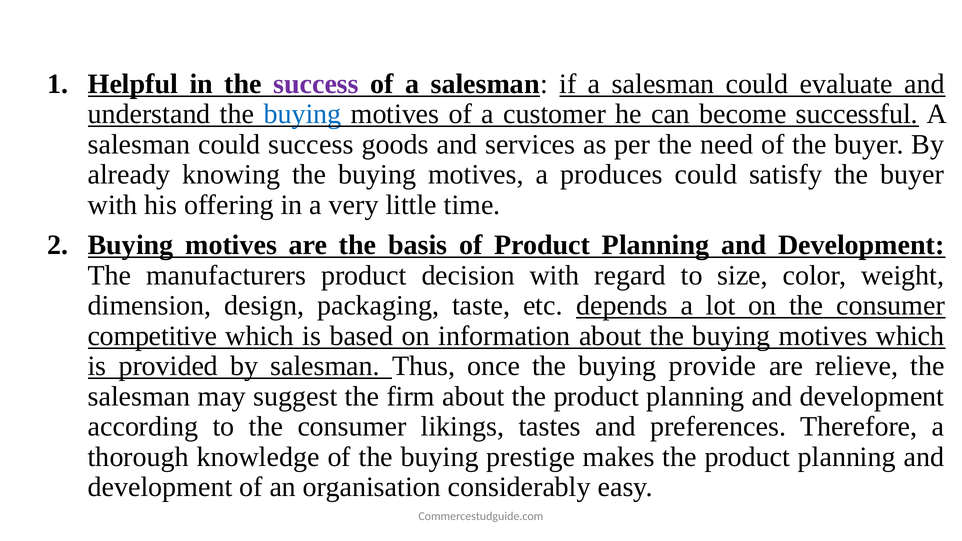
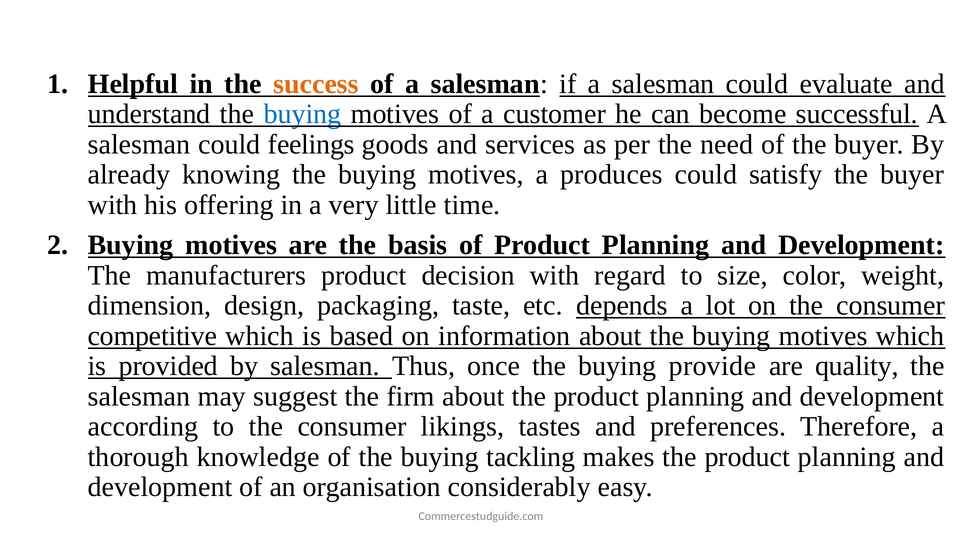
success at (316, 84) colour: purple -> orange
could success: success -> feelings
relieve: relieve -> quality
prestige: prestige -> tackling
